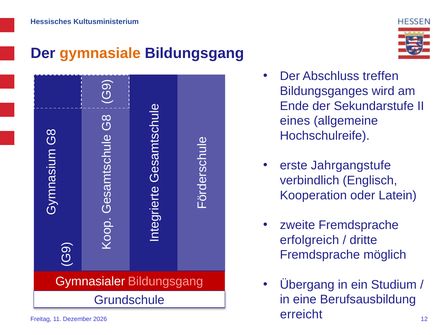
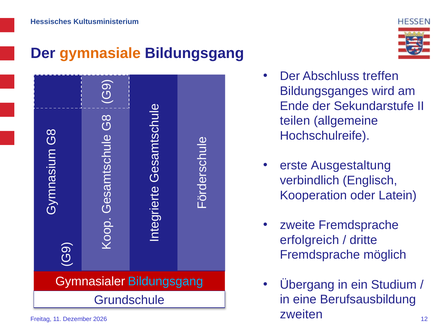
eines: eines -> teilen
Jahrgangstufe: Jahrgangstufe -> Ausgestaltung
Bildungsgang at (165, 282) colour: pink -> light blue
erreicht: erreicht -> zweiten
